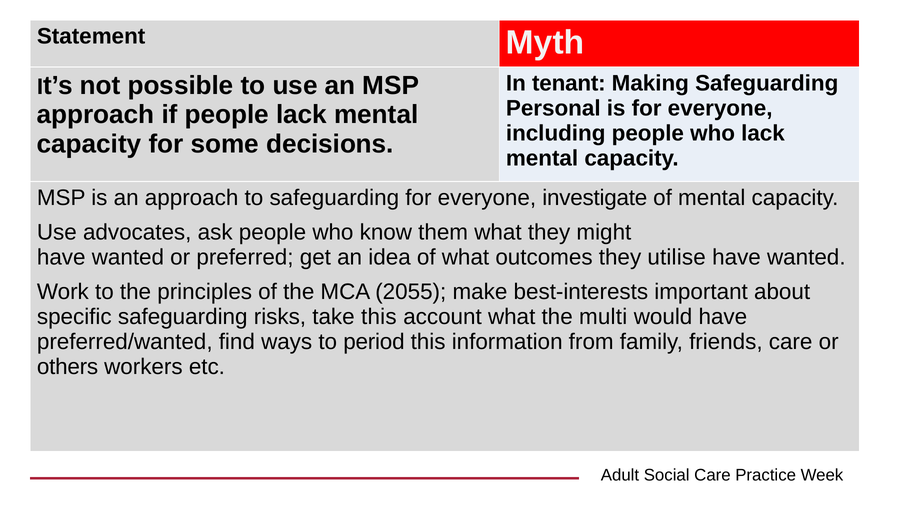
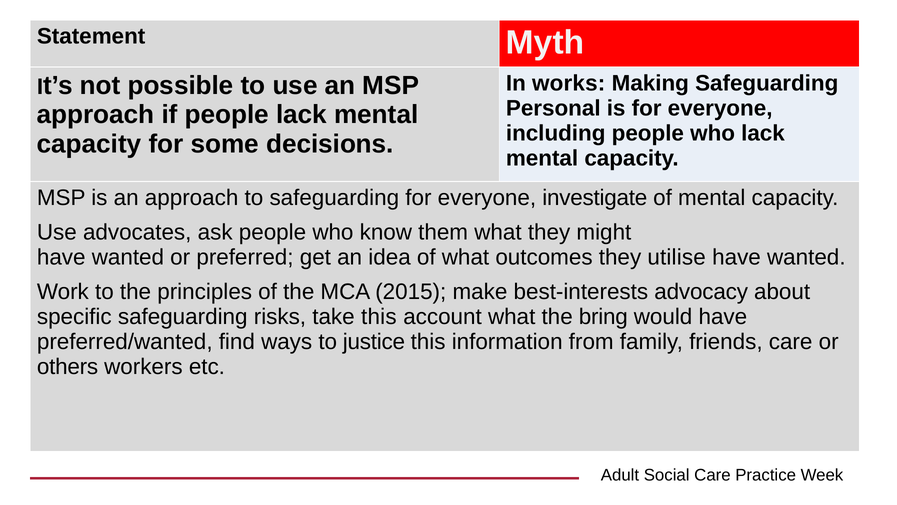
tenant: tenant -> works
2055: 2055 -> 2015
important: important -> advocacy
multi: multi -> bring
period: period -> justice
